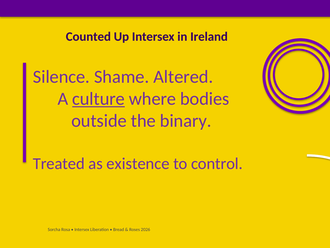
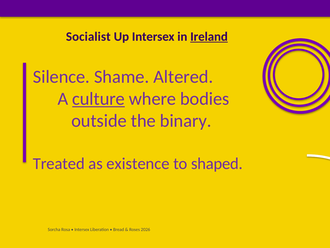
Counted: Counted -> Socialist
Ireland underline: none -> present
control: control -> shaped
